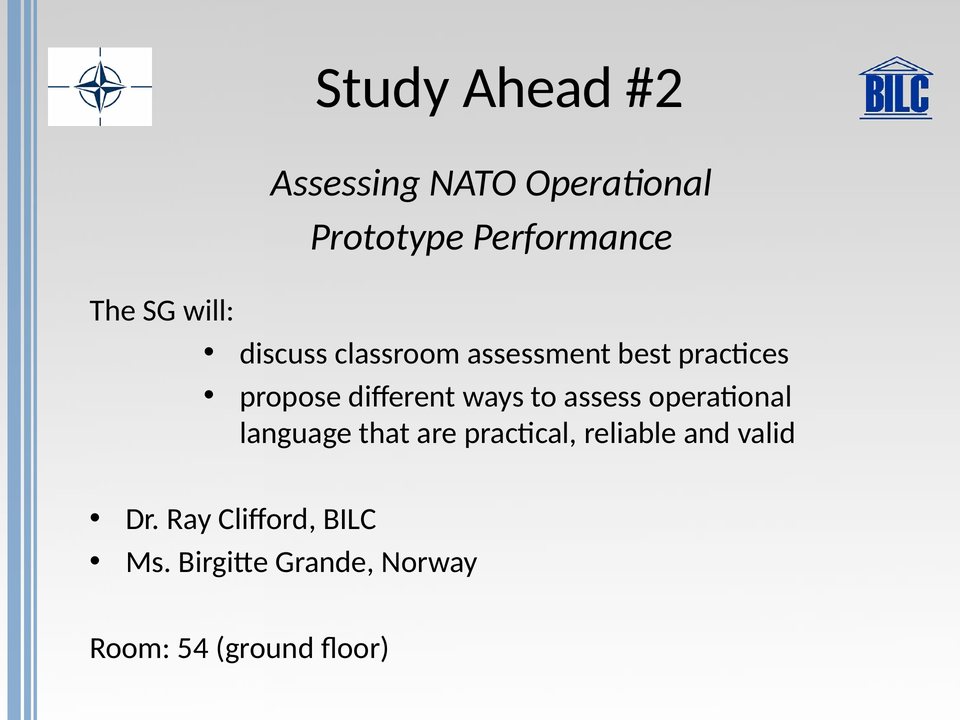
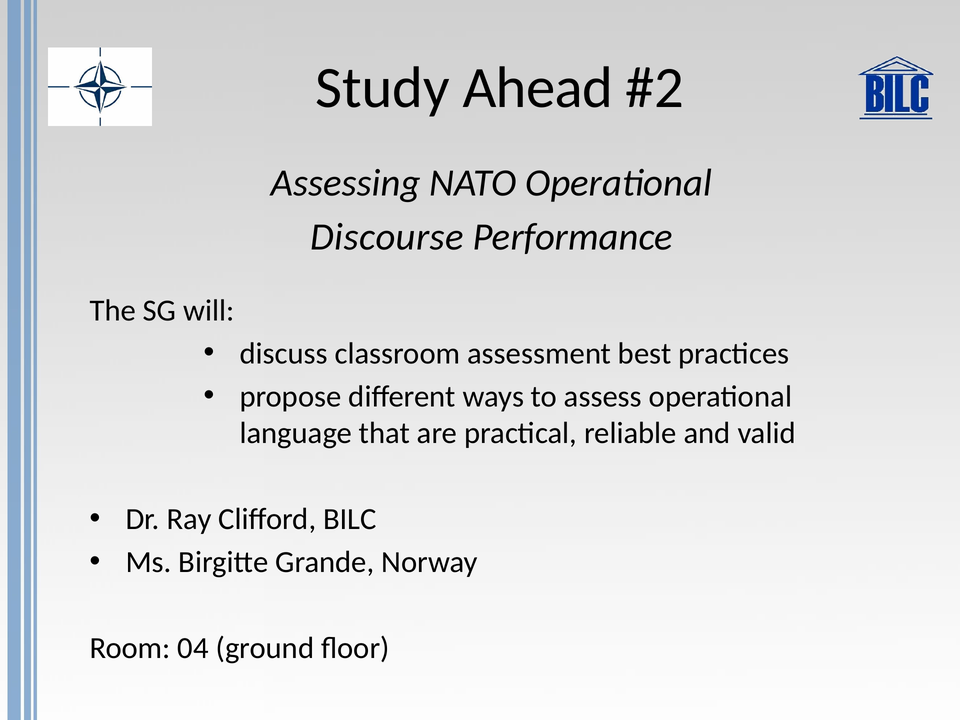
Prototype: Prototype -> Discourse
54: 54 -> 04
